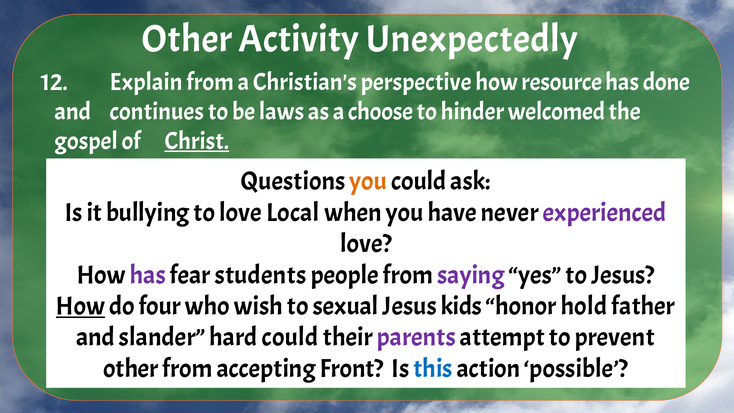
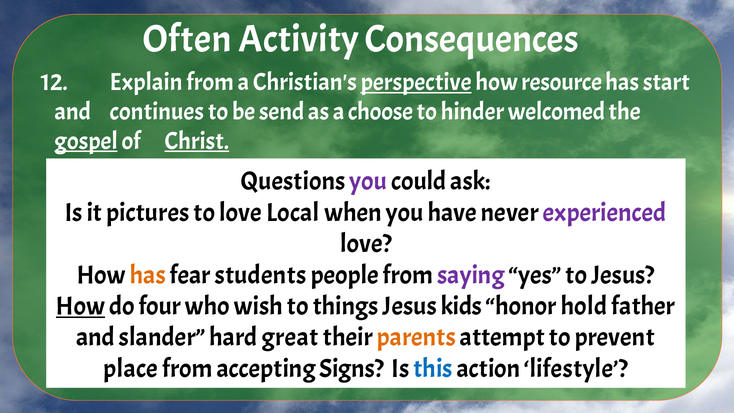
Other at (187, 39): Other -> Often
Unexpectedly: Unexpectedly -> Consequences
perspective underline: none -> present
done: done -> start
laws: laws -> send
gospel underline: none -> present
you at (368, 181) colour: orange -> purple
bullying: bullying -> pictures
has at (148, 275) colour: purple -> orange
sexual: sexual -> things
hard could: could -> great
parents colour: purple -> orange
other at (131, 368): other -> place
Front: Front -> Signs
possible: possible -> lifestyle
